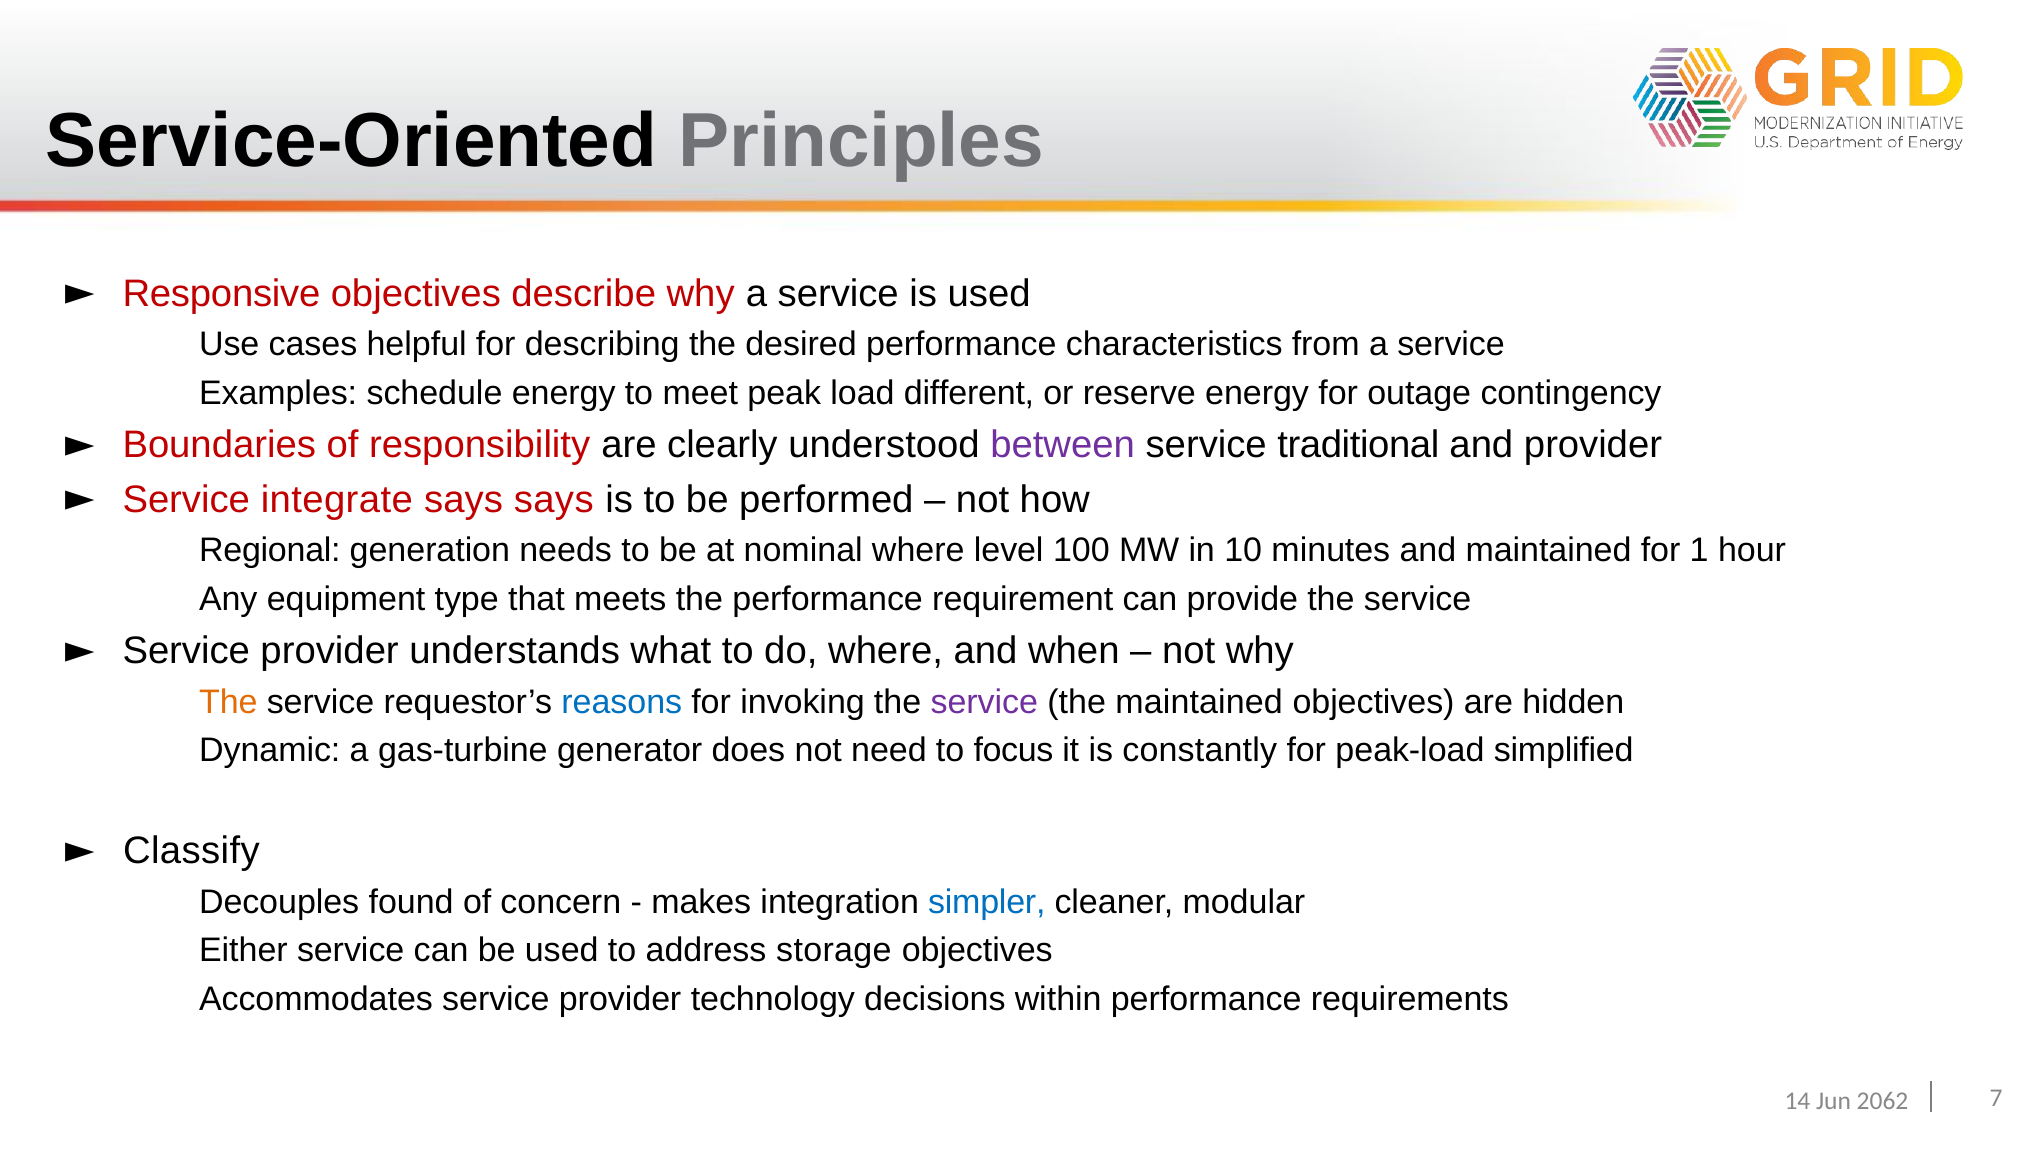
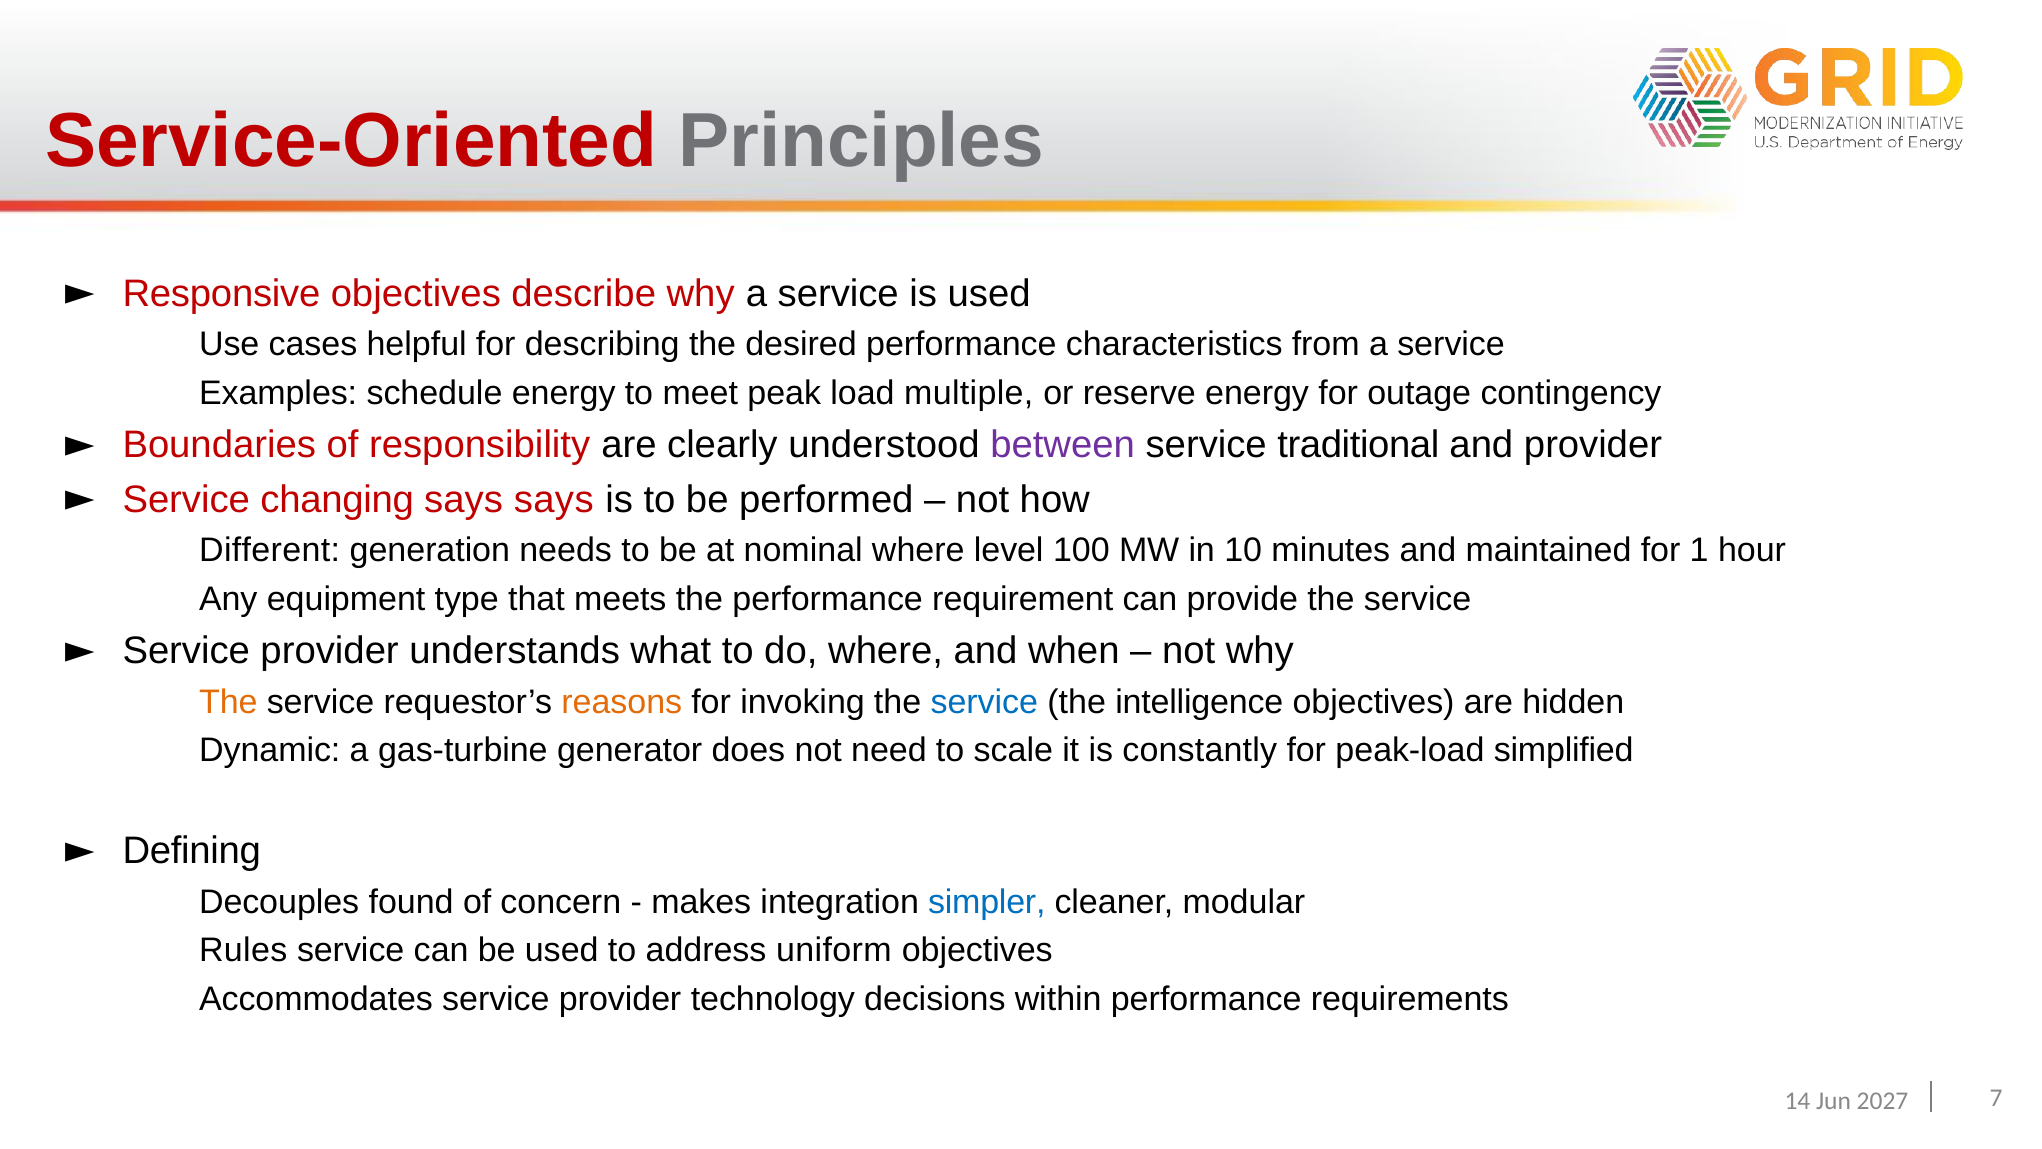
Service-Oriented colour: black -> red
different: different -> multiple
integrate: integrate -> changing
Regional: Regional -> Different
reasons colour: blue -> orange
service at (984, 702) colour: purple -> blue
the maintained: maintained -> intelligence
focus: focus -> scale
Classify: Classify -> Defining
Either: Either -> Rules
storage: storage -> uniform
2062: 2062 -> 2027
